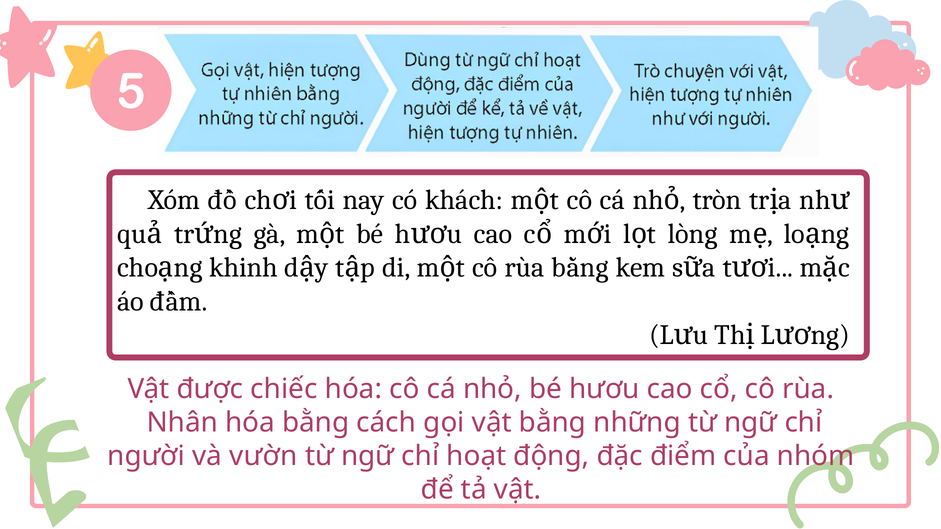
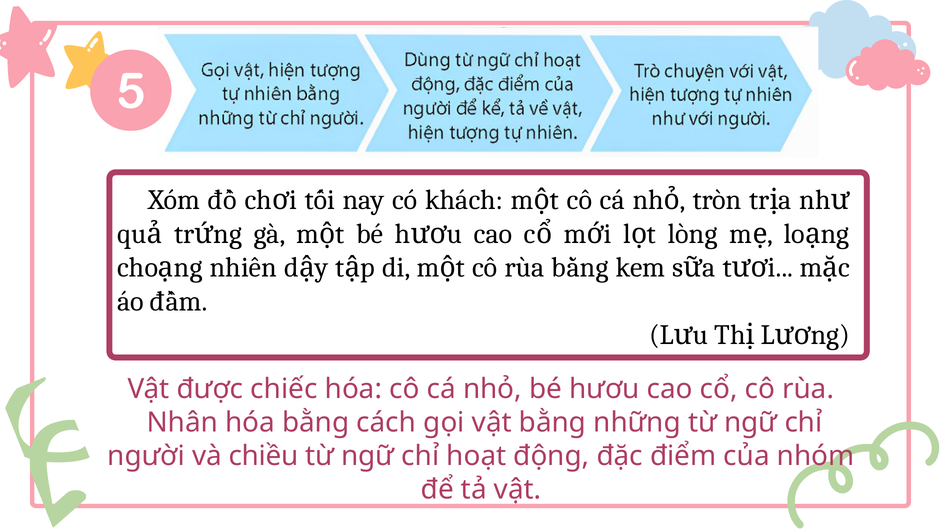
khinh: khinh -> nhiên
vườn: vườn -> chiều
